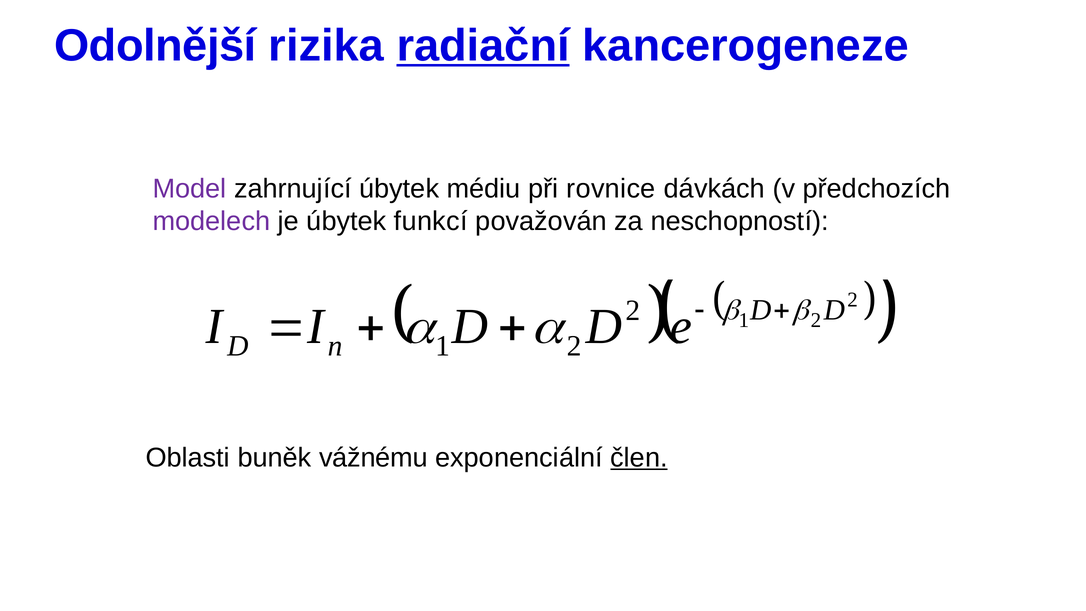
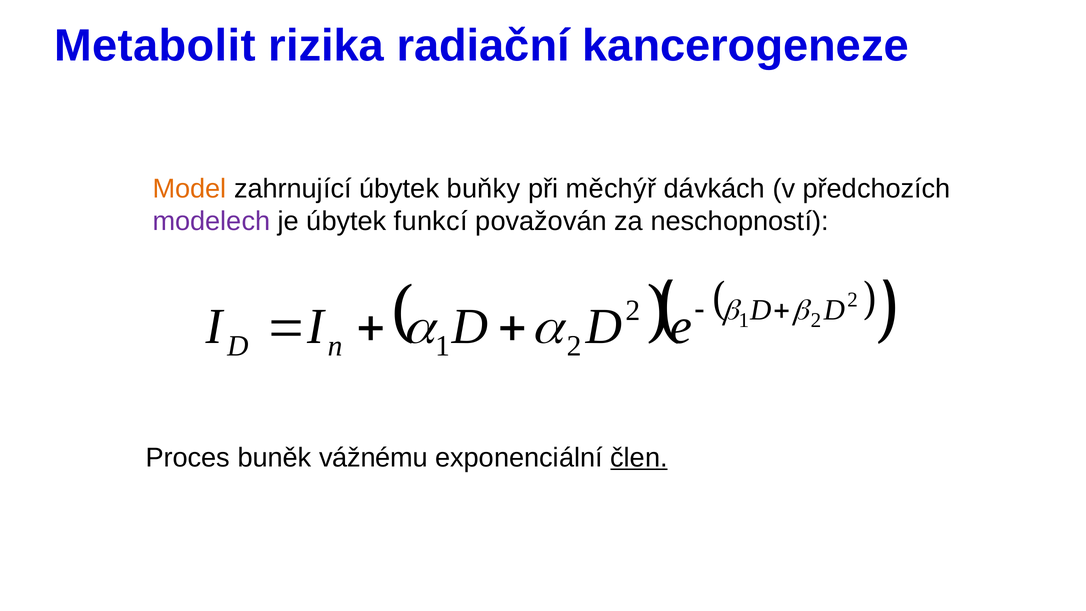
Odolnější: Odolnější -> Metabolit
radiační underline: present -> none
Model colour: purple -> orange
médiu: médiu -> buňky
rovnice: rovnice -> měchýř
Oblasti: Oblasti -> Proces
